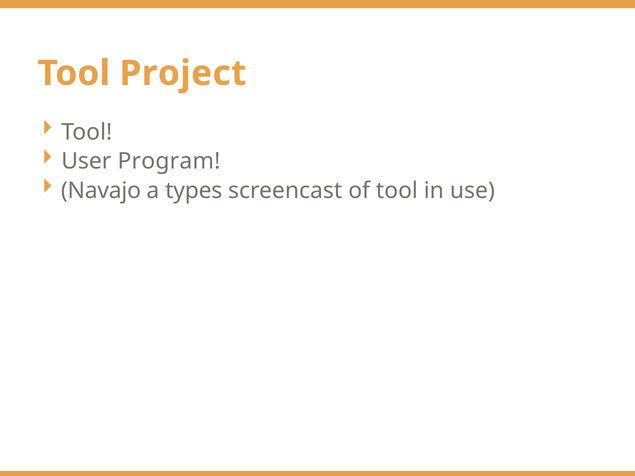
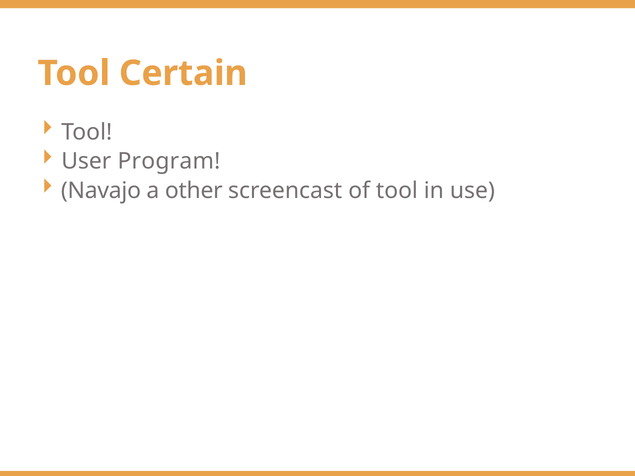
Project: Project -> Certain
types: types -> other
